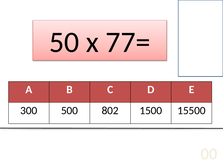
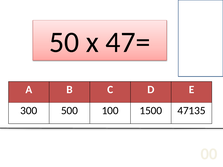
77=: 77= -> 47=
802: 802 -> 100
15500: 15500 -> 47135
